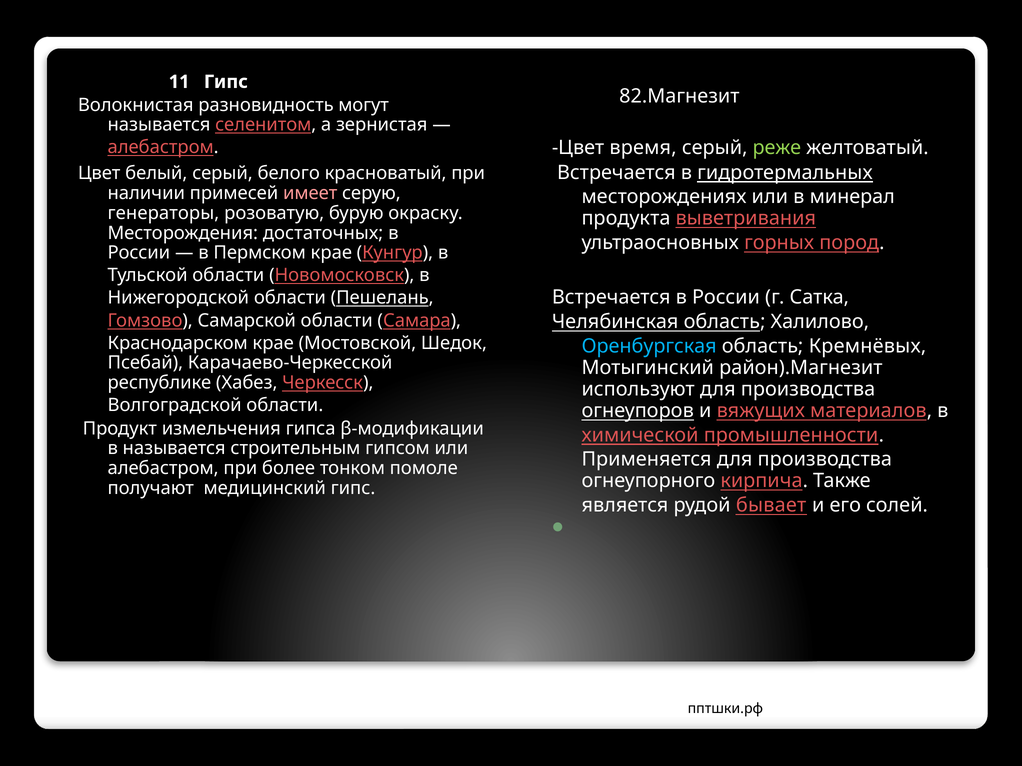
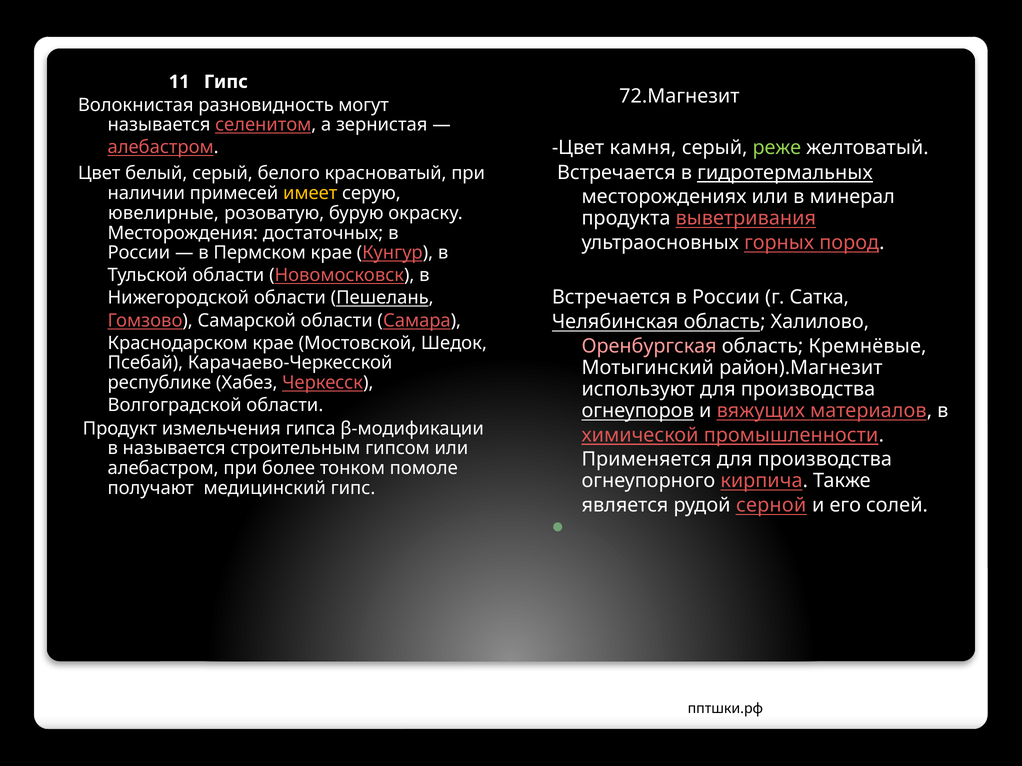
82.Магнезит: 82.Магнезит -> 72.Магнезит
время: время -> камня
имеет colour: pink -> yellow
генераторы: генераторы -> ювелирные
Оренбургская colour: light blue -> pink
Кремнёвых: Кремнёвых -> Кремнёвые
бывает: бывает -> серной
